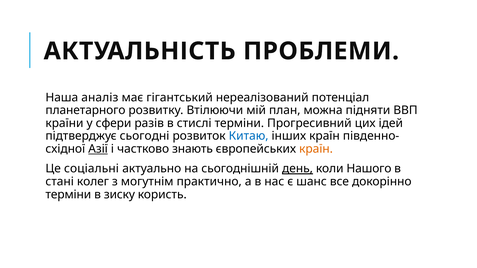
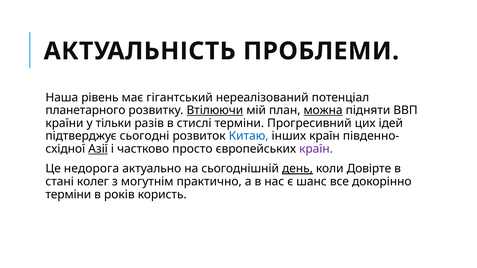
аналіз: аналіз -> рівень
Втілюючи underline: none -> present
можна underline: none -> present
сфери: сфери -> тільки
знають: знають -> просто
країн at (316, 149) colour: orange -> purple
соціальні: соціальні -> недорога
Нашого: Нашого -> Довірте
зиску: зиску -> років
